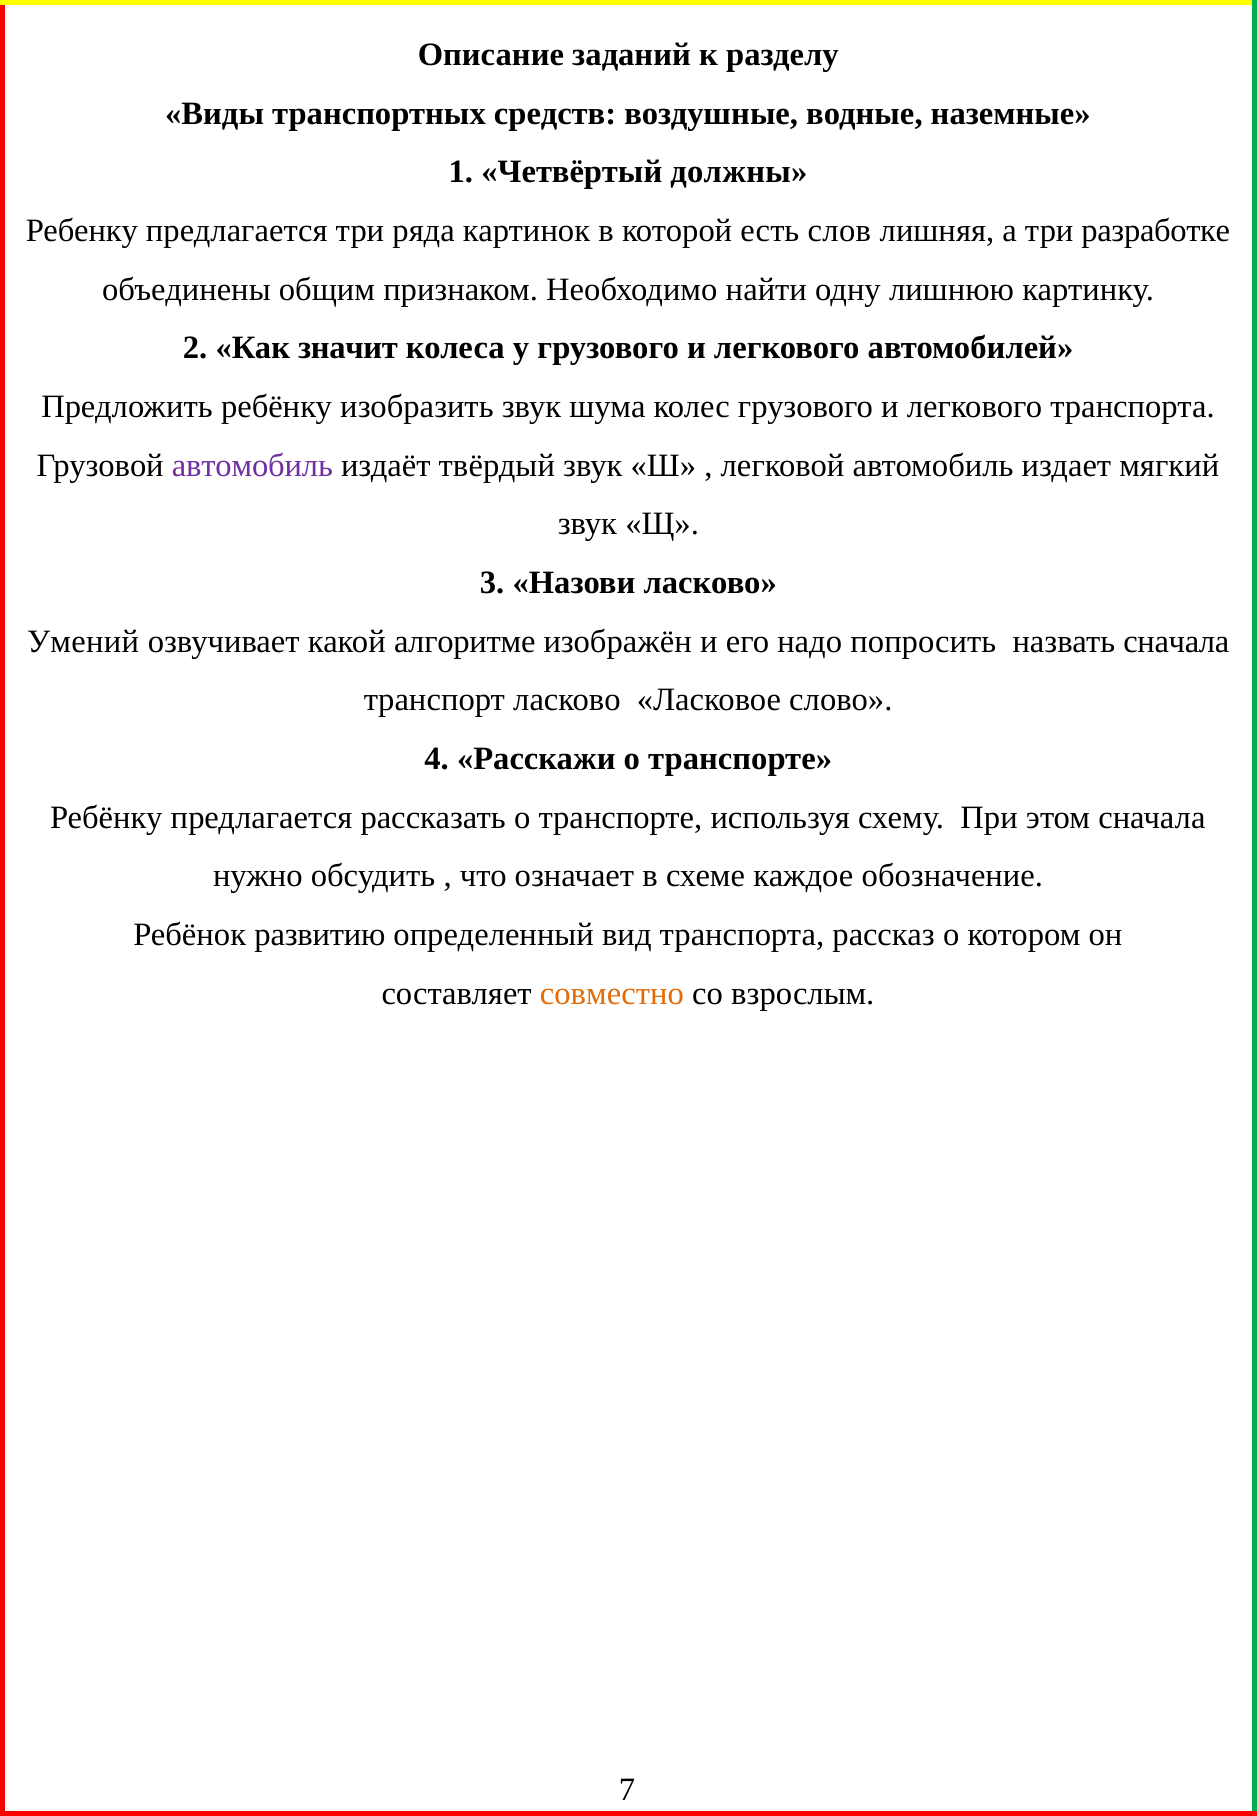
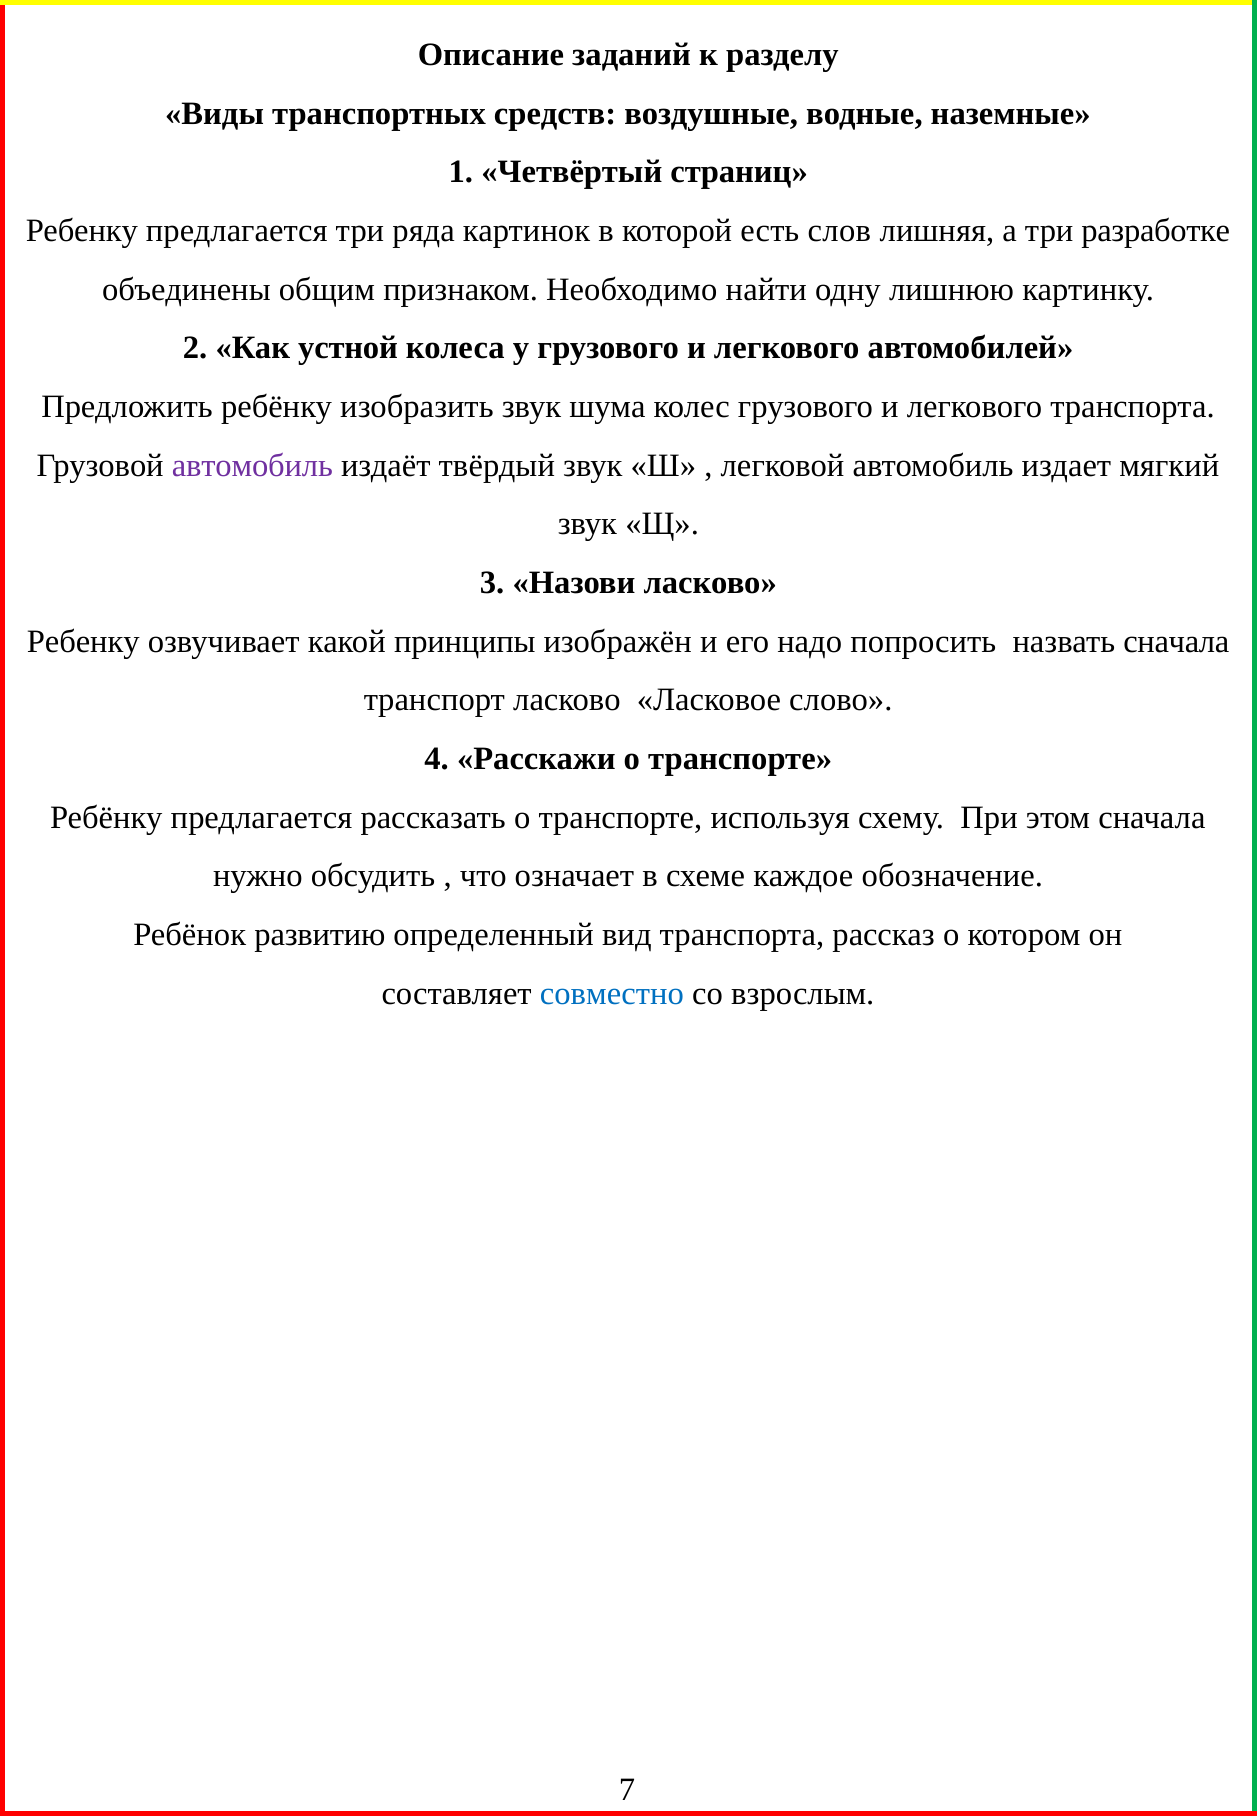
должны: должны -> страниц
значит: значит -> устной
Умений at (83, 641): Умений -> Ребенку
алгоритме: алгоритме -> принципы
совместно colour: orange -> blue
